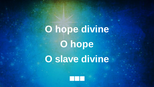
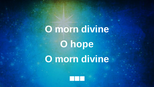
hope at (67, 29): hope -> morn
slave at (67, 59): slave -> morn
